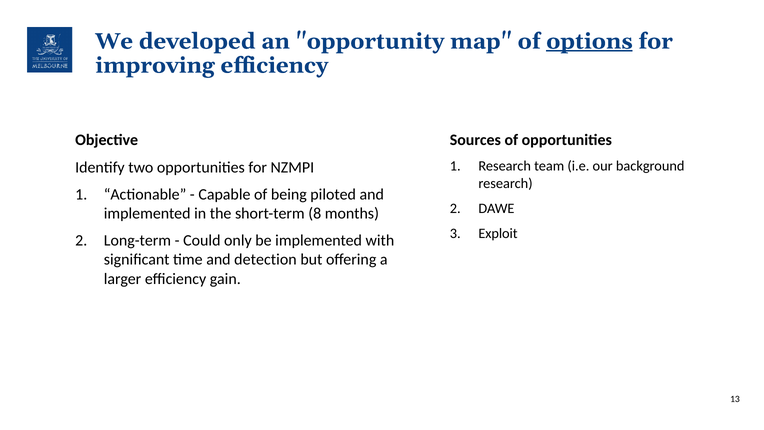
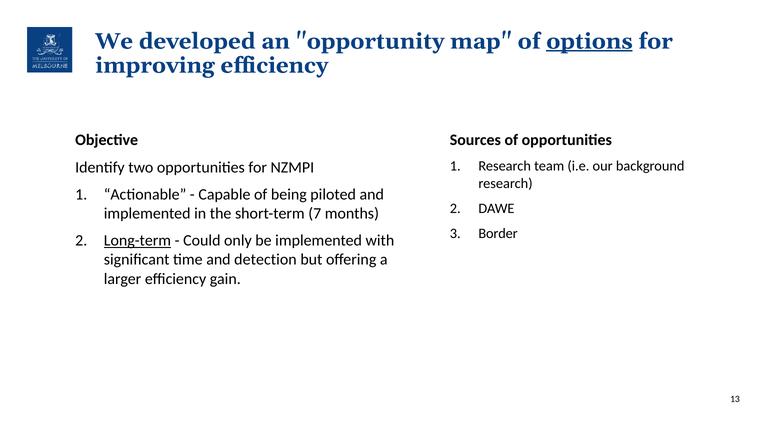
8: 8 -> 7
Exploit: Exploit -> Border
Long-term underline: none -> present
